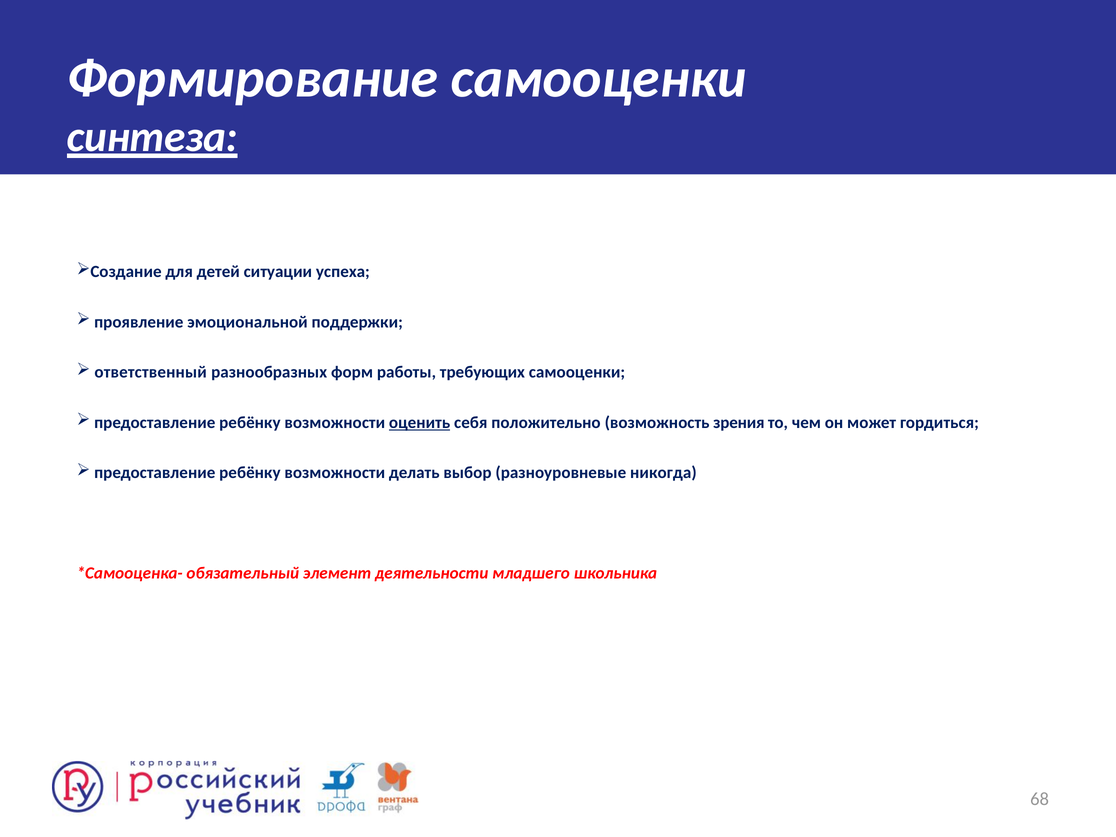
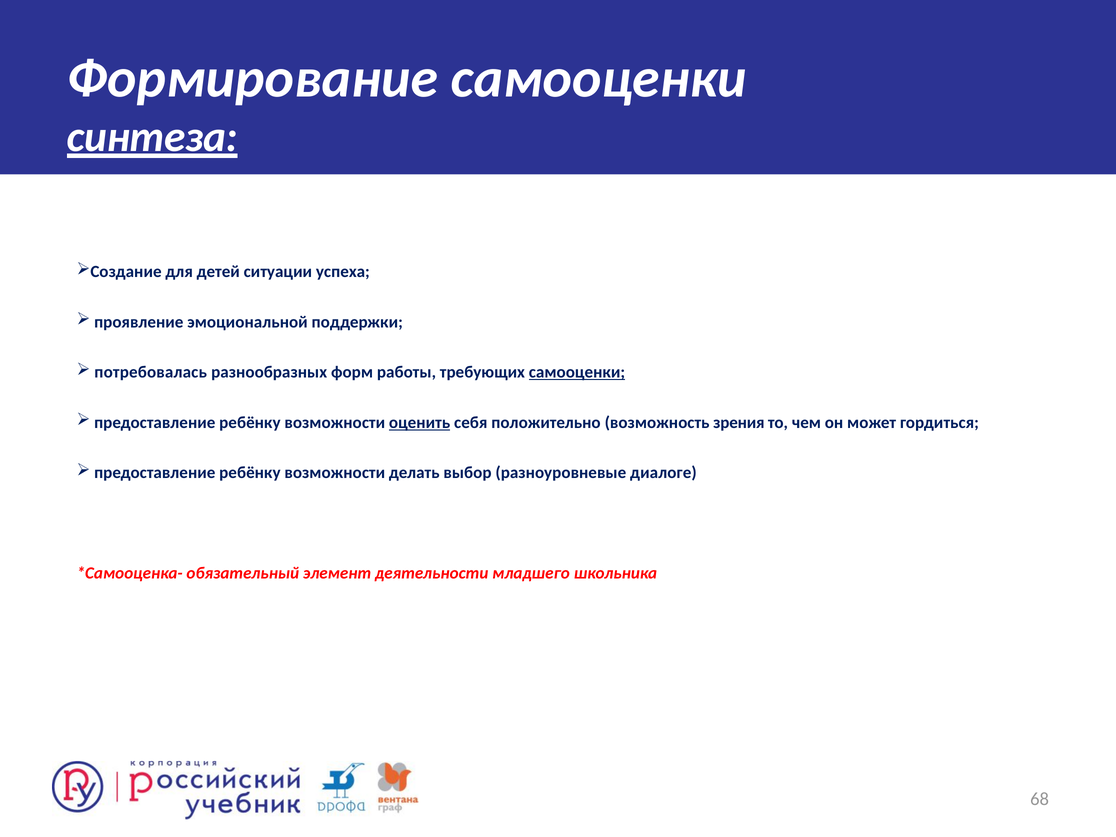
ответственный: ответственный -> потребовалась
самооценки at (577, 372) underline: none -> present
никогда: никогда -> диалоге
